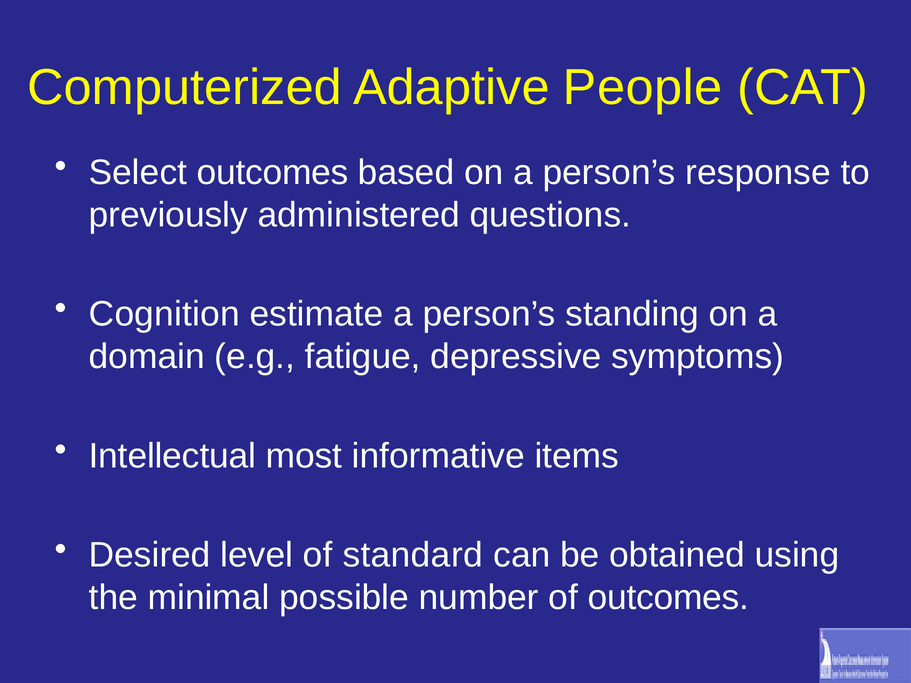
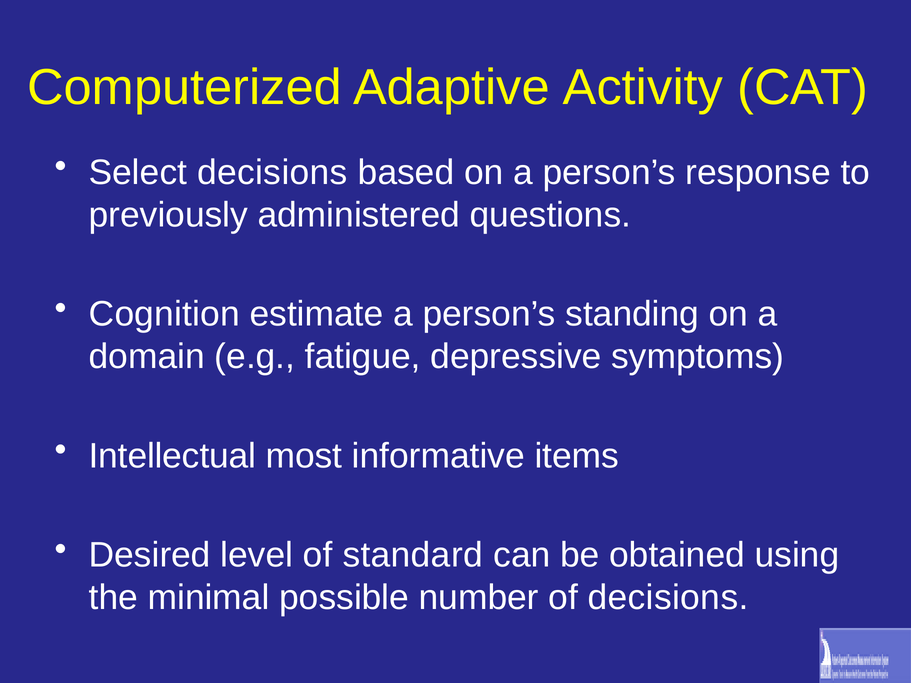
People: People -> Activity
Select outcomes: outcomes -> decisions
of outcomes: outcomes -> decisions
